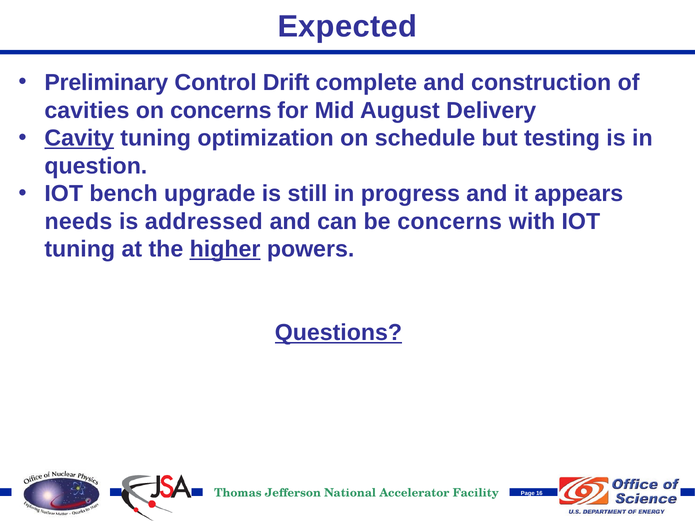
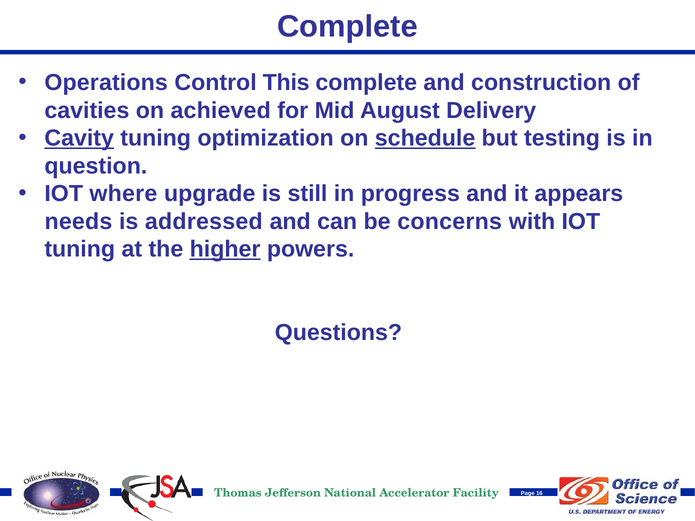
Expected at (347, 26): Expected -> Complete
Preliminary: Preliminary -> Operations
Drift: Drift -> This
on concerns: concerns -> achieved
schedule underline: none -> present
bench: bench -> where
Questions underline: present -> none
